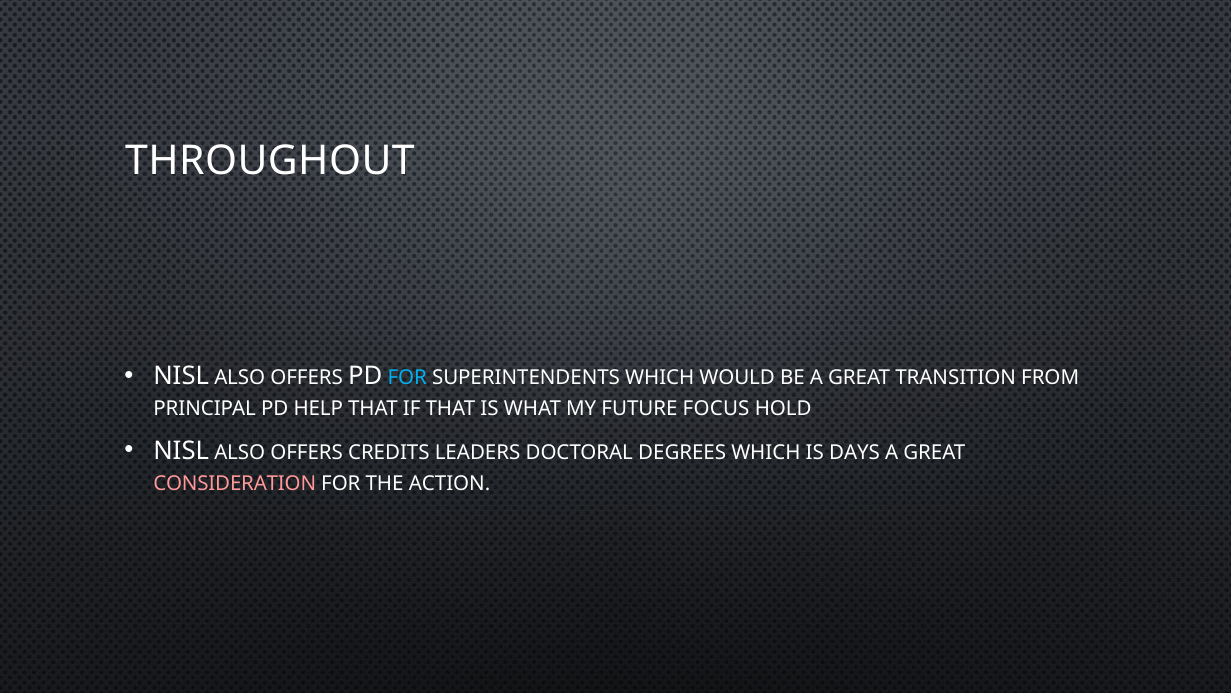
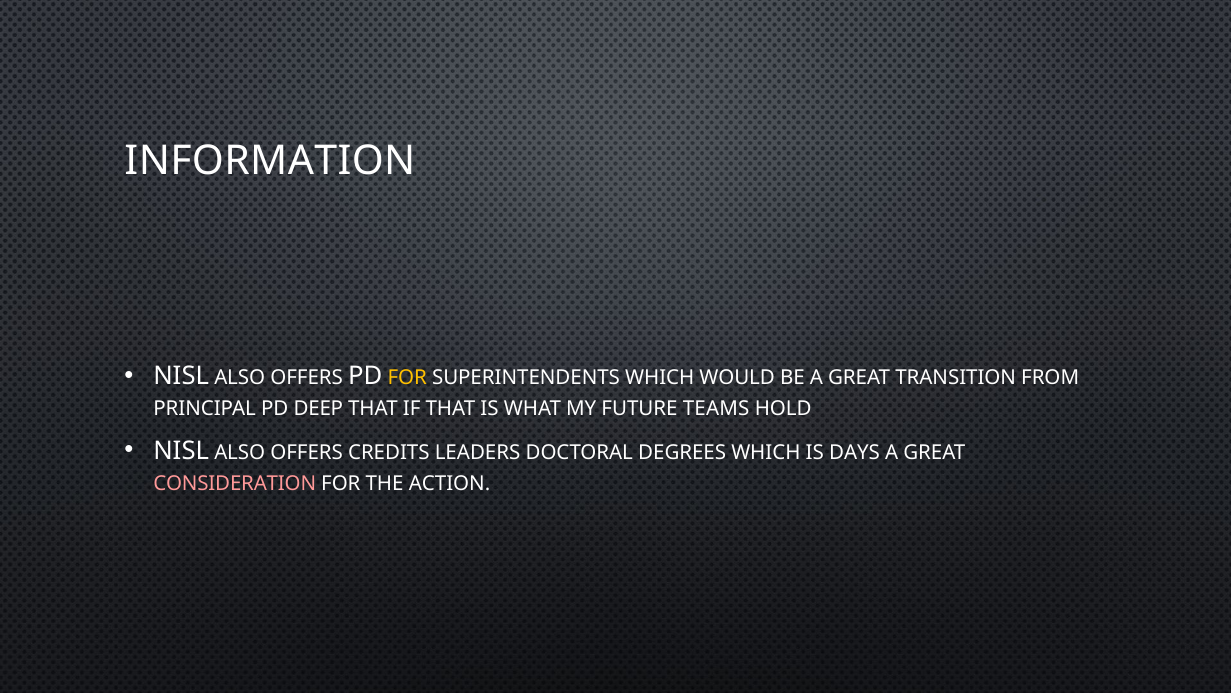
THROUGHOUT: THROUGHOUT -> INFORMATION
FOR at (407, 378) colour: light blue -> yellow
HELP: HELP -> DEEP
FOCUS: FOCUS -> TEAMS
